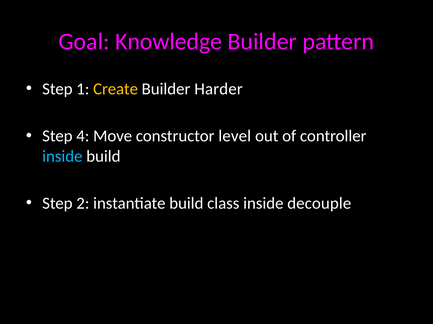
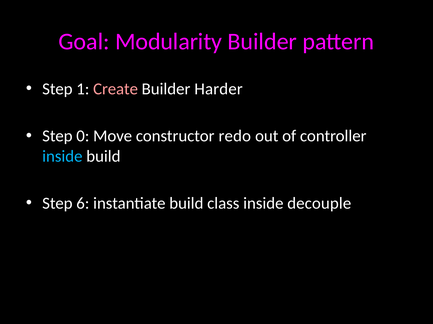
Knowledge: Knowledge -> Modularity
Create colour: yellow -> pink
4: 4 -> 0
level: level -> redo
2: 2 -> 6
